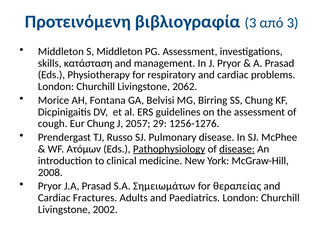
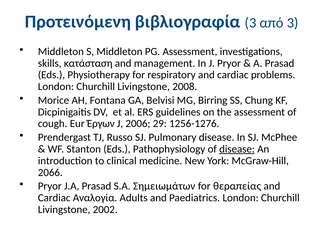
2062: 2062 -> 2008
Eur Chung: Chung -> Έργων
2057: 2057 -> 2006
Ατόμων: Ατόμων -> Stanton
Pathophysiology underline: present -> none
2008: 2008 -> 2066
Fractures: Fractures -> Αναλογία
